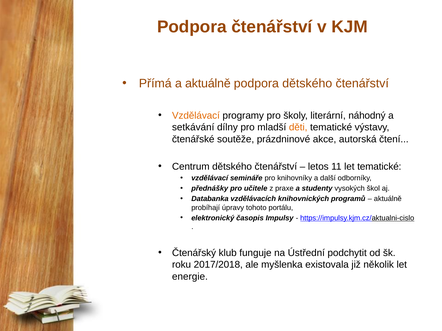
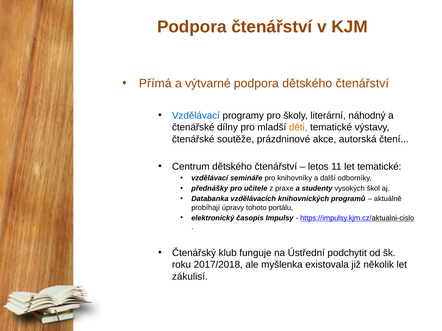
a aktuálně: aktuálně -> výtvarné
Vzdělávací at (196, 116) colour: orange -> blue
setkávání at (193, 128): setkávání -> čtenářské
energie: energie -> zákulisí
